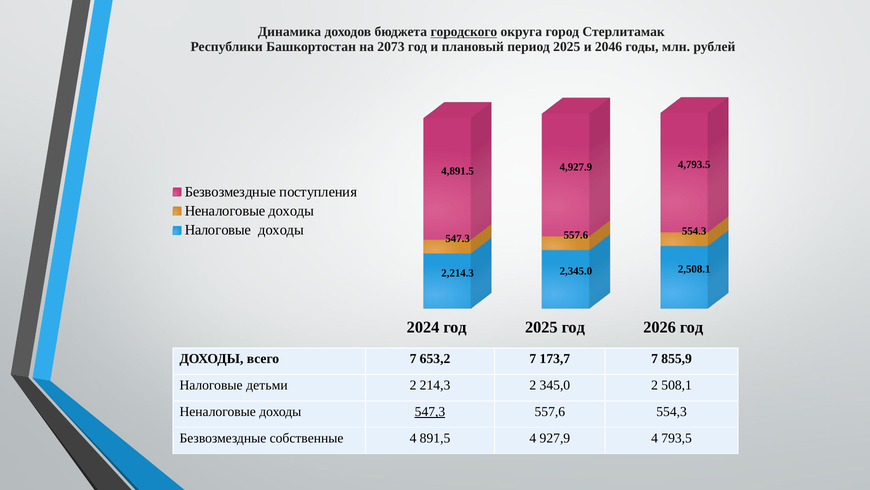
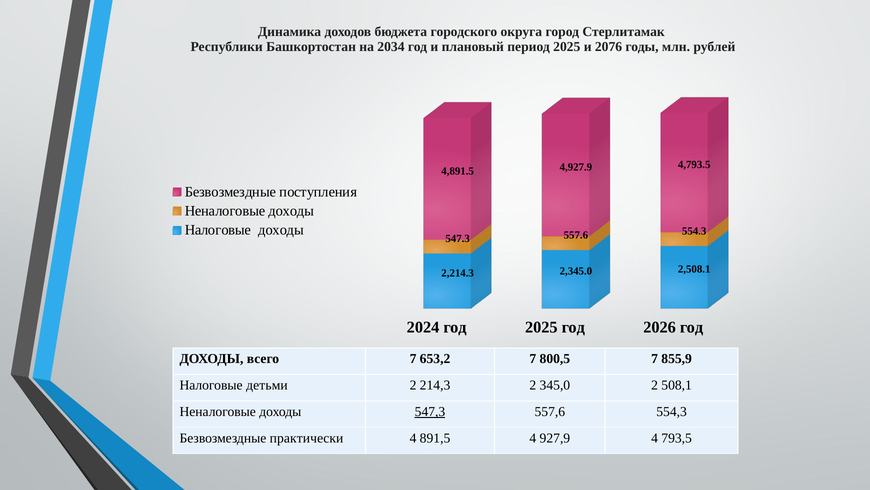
городского underline: present -> none
2073: 2073 -> 2034
2046: 2046 -> 2076
173,7: 173,7 -> 800,5
собственные: собственные -> практически
